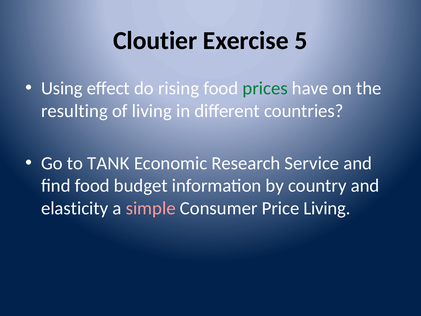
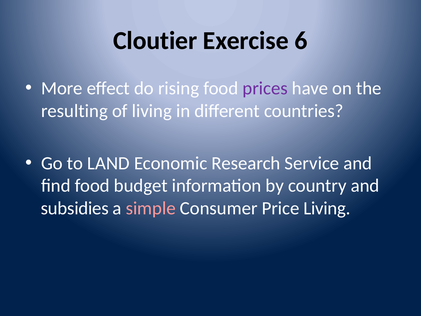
5: 5 -> 6
Using: Using -> More
prices colour: green -> purple
TANK: TANK -> LAND
elasticity: elasticity -> subsidies
